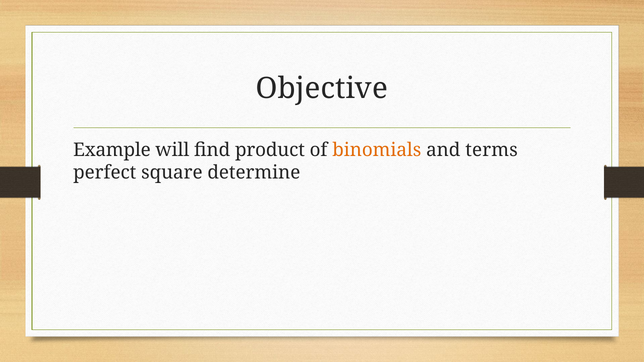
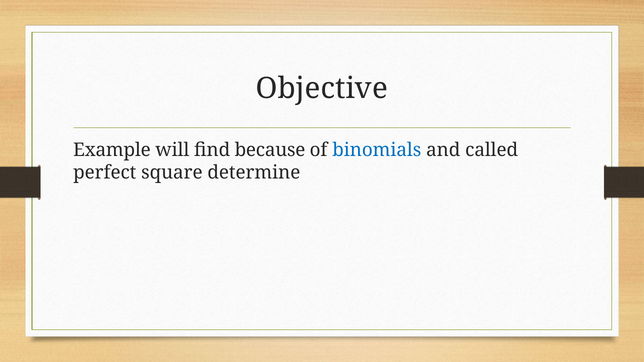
product: product -> because
binomials colour: orange -> blue
terms: terms -> called
